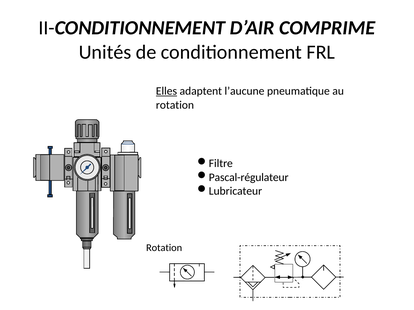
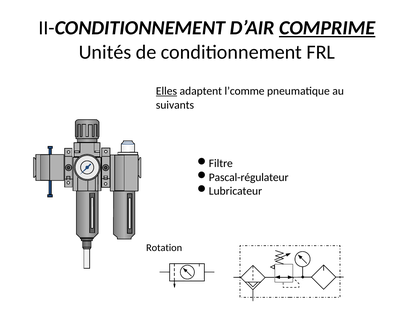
COMPRIME underline: none -> present
l’aucune: l’aucune -> l’comme
rotation at (175, 105): rotation -> suivants
